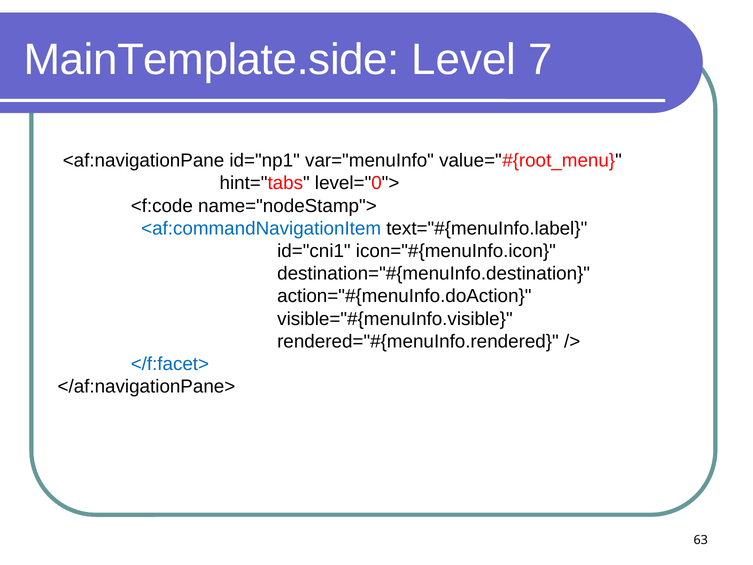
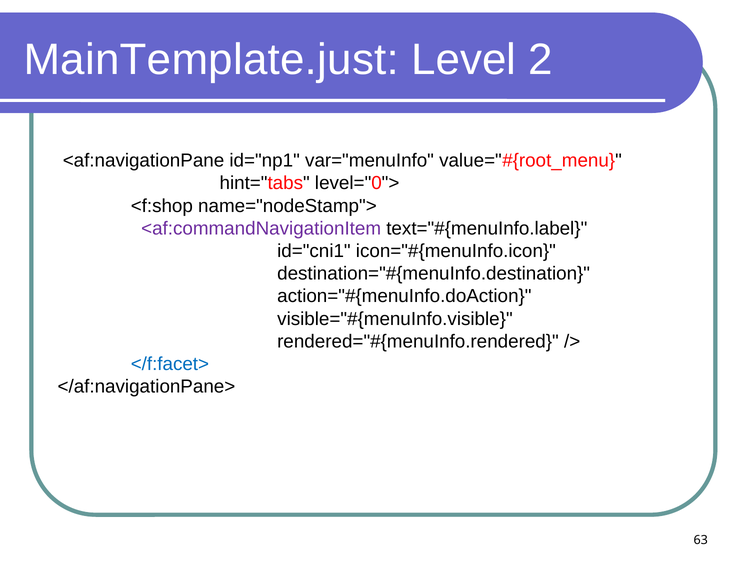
MainTemplate.side: MainTemplate.side -> MainTemplate.just
7: 7 -> 2
<f:code: <f:code -> <f:shop
<af:commandNavigationItem colour: blue -> purple
